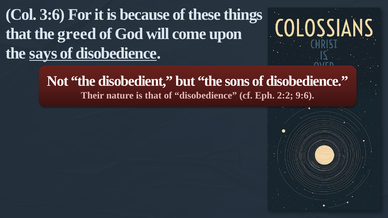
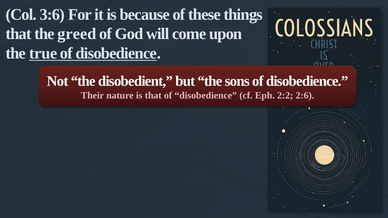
says: says -> true
9:6: 9:6 -> 2:6
